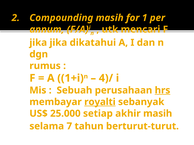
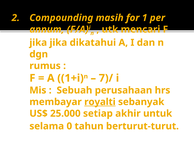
4)/: 4)/ -> 7)/
hrs underline: present -> none
akhir masih: masih -> untuk
7: 7 -> 0
